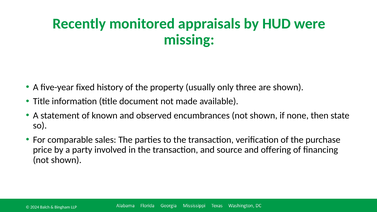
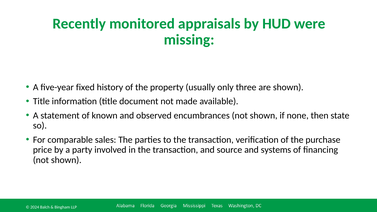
offering: offering -> systems
